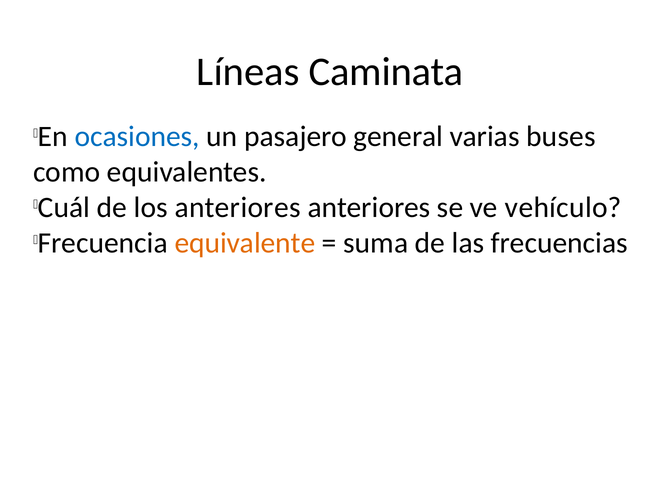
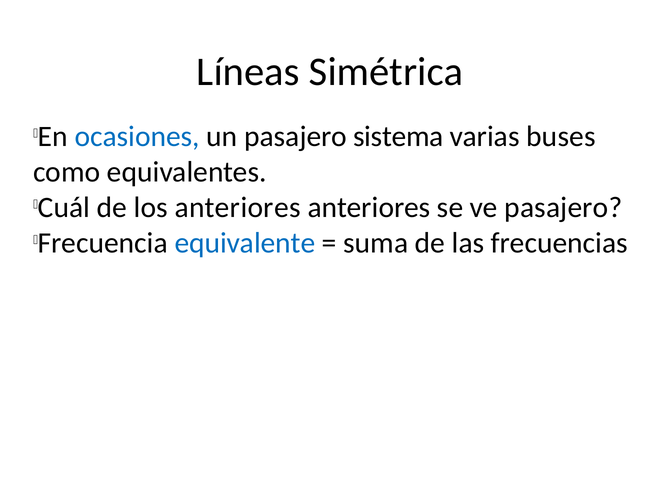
Caminata: Caminata -> Simétrica
general: general -> sistema
ve vehículo: vehículo -> pasajero
equivalente colour: orange -> blue
